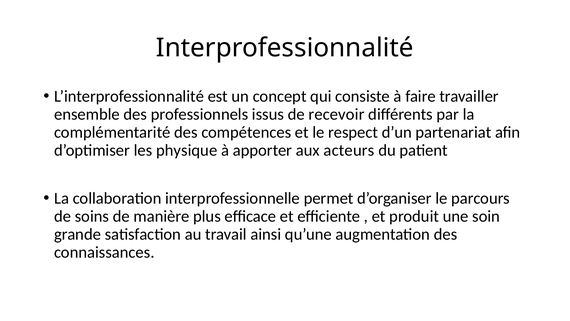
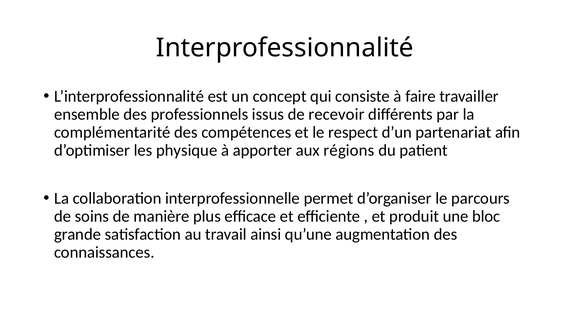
acteurs: acteurs -> régions
soin: soin -> bloc
